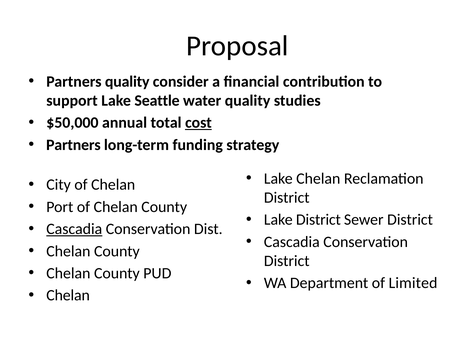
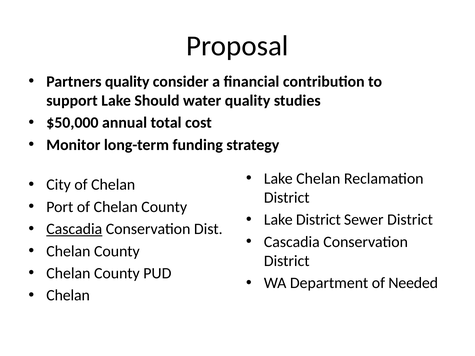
Seattle: Seattle -> Should
cost underline: present -> none
Partners at (73, 145): Partners -> Monitor
Limited: Limited -> Needed
